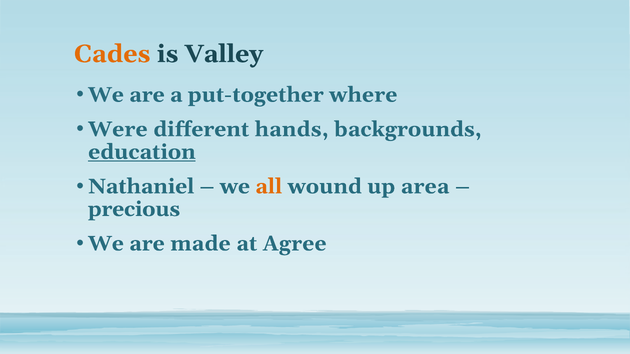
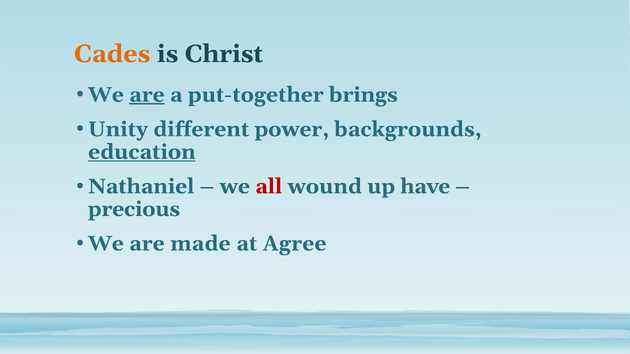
Valley: Valley -> Christ
are at (147, 95) underline: none -> present
where: where -> brings
Were: Were -> Unity
hands: hands -> power
all colour: orange -> red
area: area -> have
